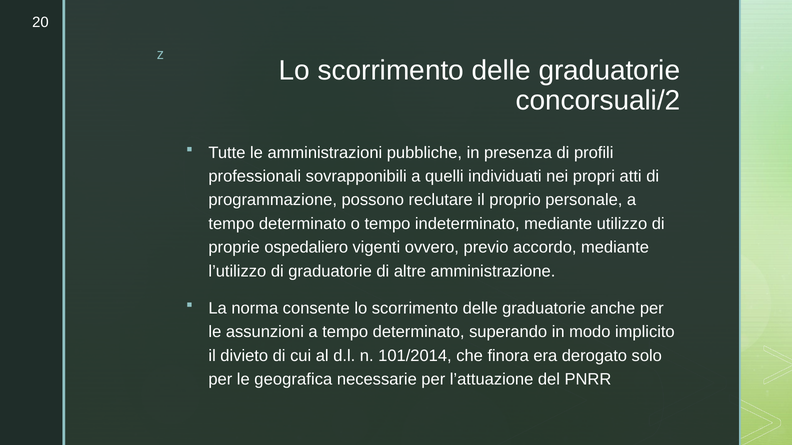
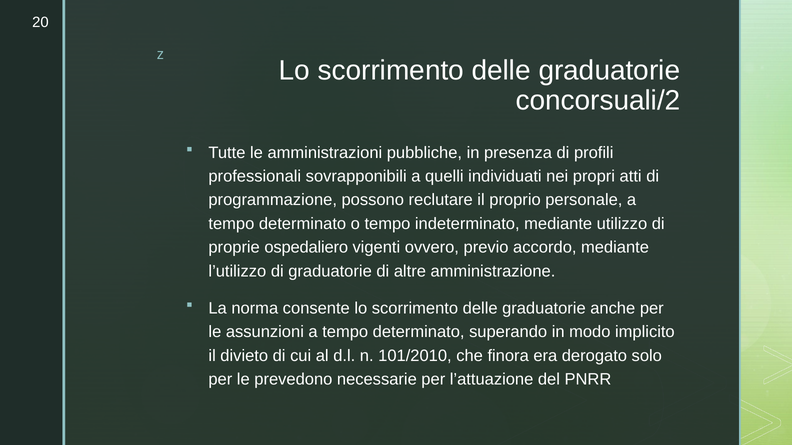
101/2014: 101/2014 -> 101/2010
geografica: geografica -> prevedono
